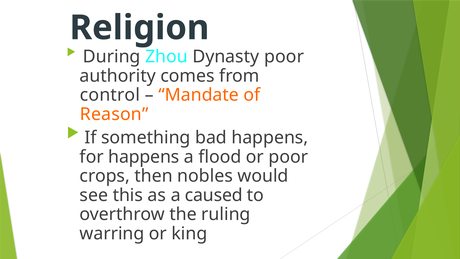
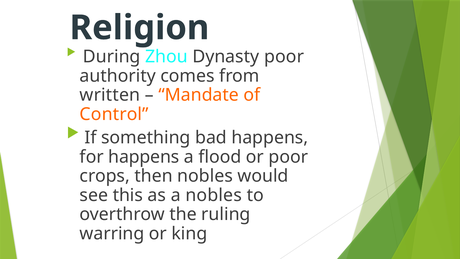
control: control -> written
Reason: Reason -> Control
a caused: caused -> nobles
